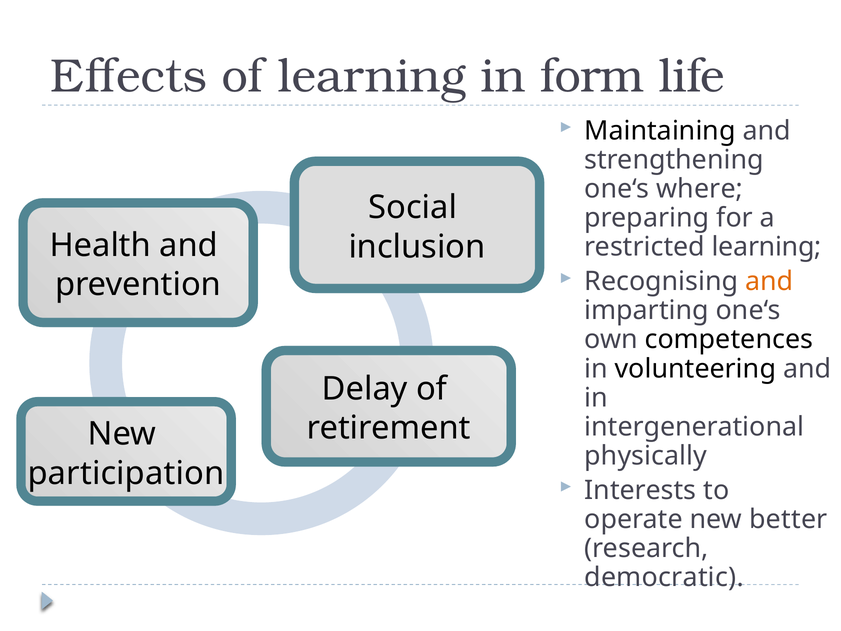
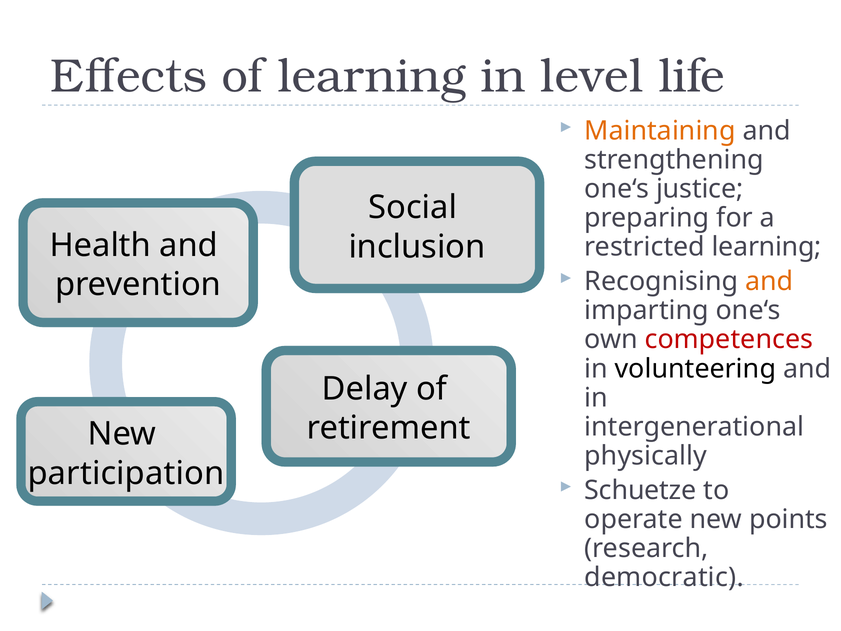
form: form -> level
Maintaining colour: black -> orange
where: where -> justice
competences colour: black -> red
Interests: Interests -> Schuetze
better: better -> points
